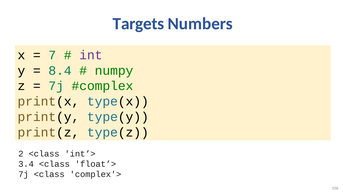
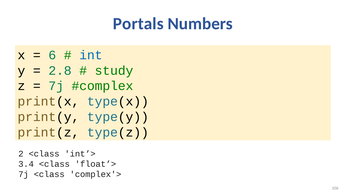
Targets: Targets -> Portals
7: 7 -> 6
int colour: purple -> blue
8.4: 8.4 -> 2.8
numpy: numpy -> study
